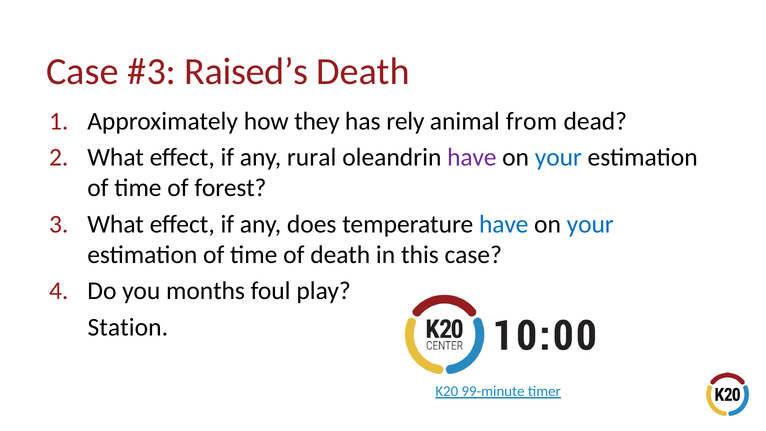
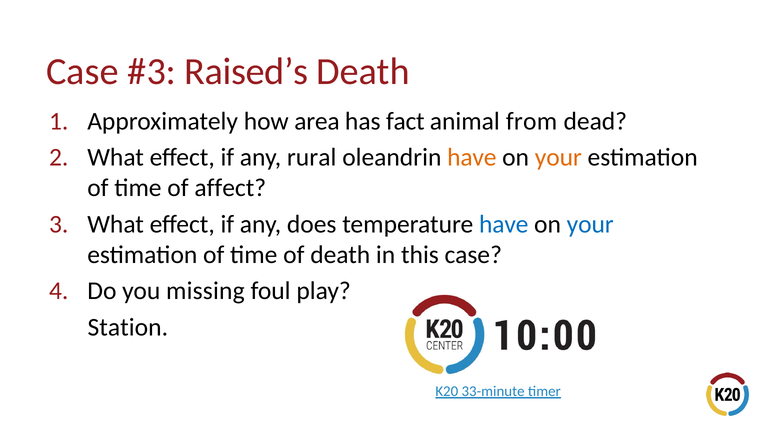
they: they -> area
rely: rely -> fact
have at (472, 157) colour: purple -> orange
your at (558, 157) colour: blue -> orange
forest: forest -> affect
months: months -> missing
99-minute: 99-minute -> 33-minute
